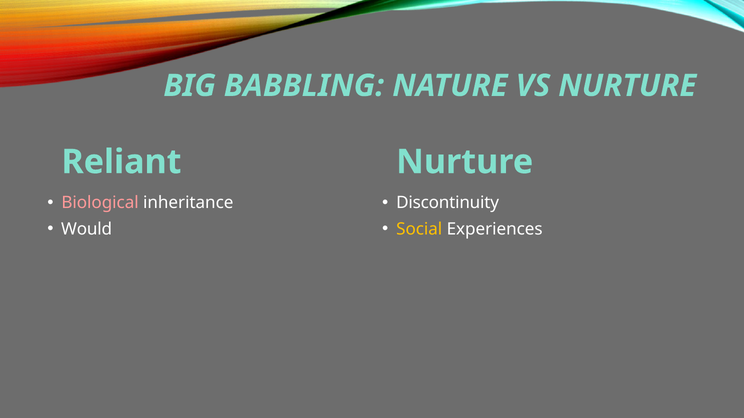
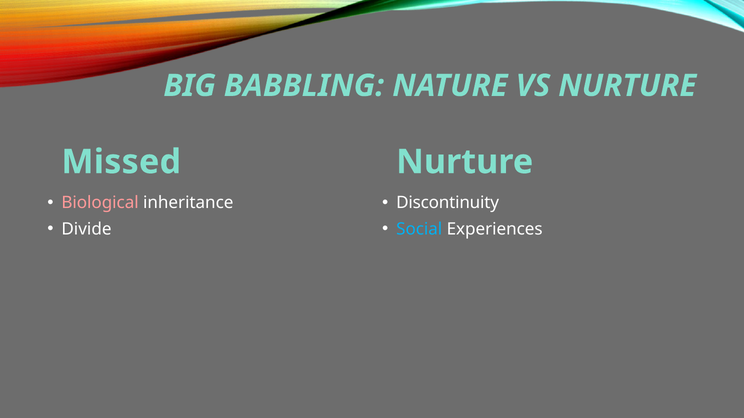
Reliant: Reliant -> Missed
Would: Would -> Divide
Social colour: yellow -> light blue
